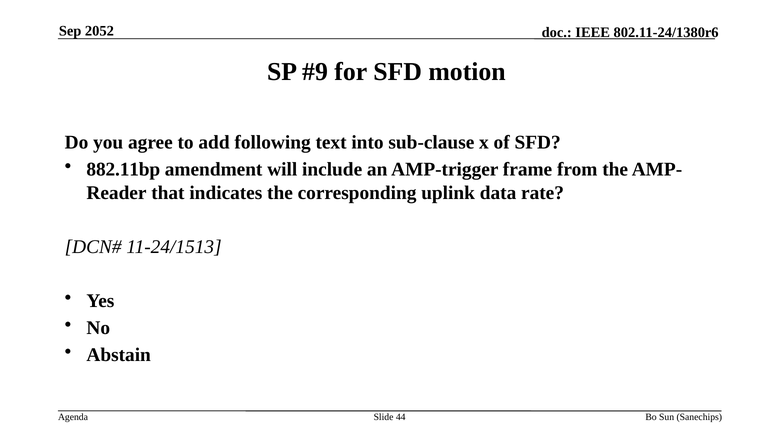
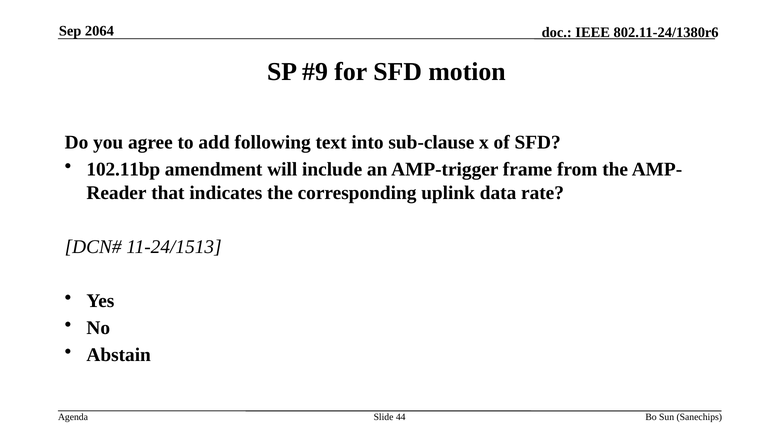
2052: 2052 -> 2064
882.11bp: 882.11bp -> 102.11bp
